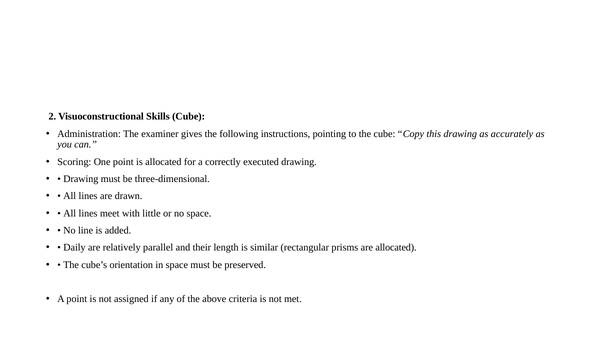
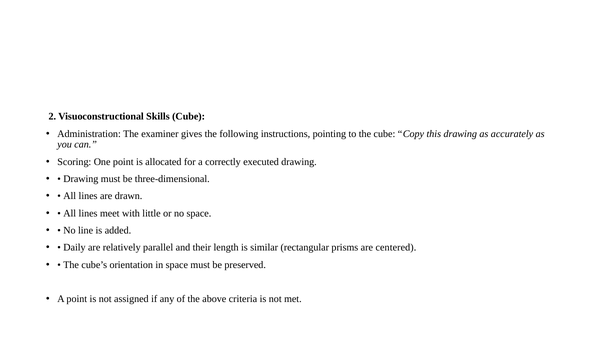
are allocated: allocated -> centered
